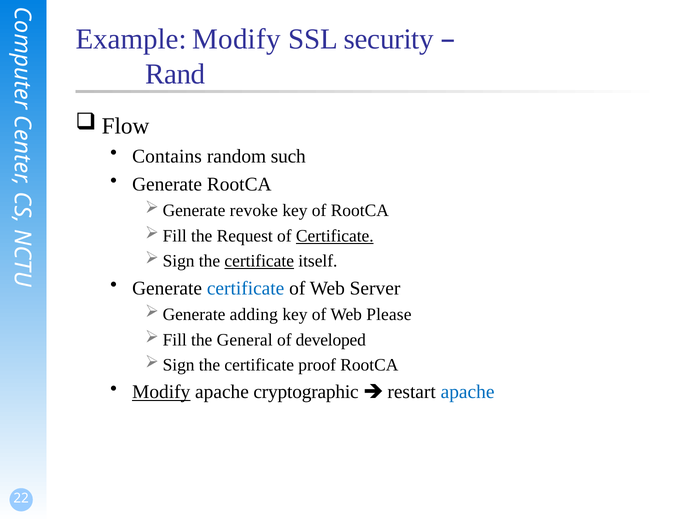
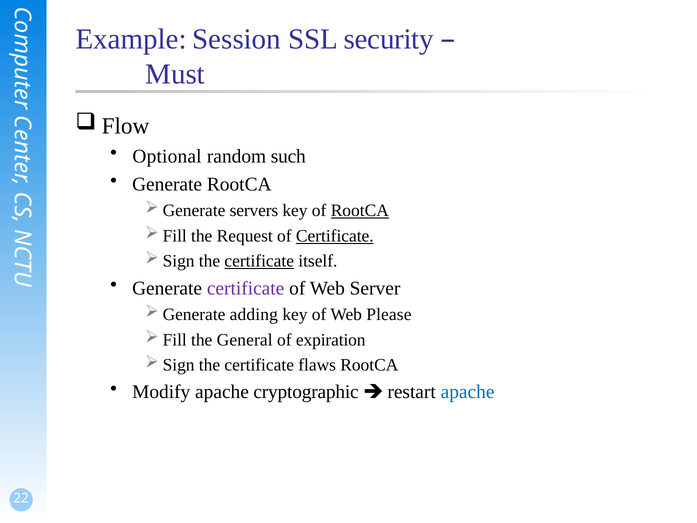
Example Modify: Modify -> Session
Rand: Rand -> Must
Contains: Contains -> Optional
revoke: revoke -> servers
RootCA at (360, 210) underline: none -> present
certificate at (246, 288) colour: blue -> purple
developed: developed -> expiration
proof: proof -> flaws
Modify at (161, 392) underline: present -> none
